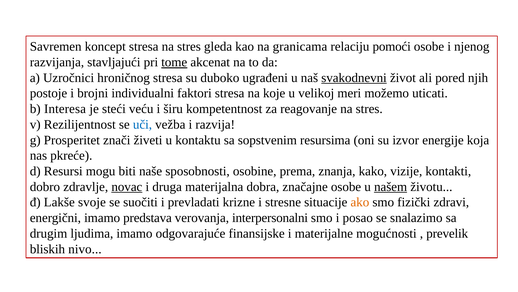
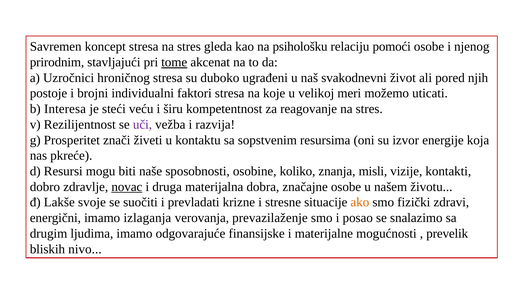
granicama: granicama -> psihološku
razvijanja: razvijanja -> prirodnim
svakodnevni underline: present -> none
uči colour: blue -> purple
prema: prema -> koliko
kako: kako -> misli
našem underline: present -> none
predstava: predstava -> izlaganja
interpersonalni: interpersonalni -> prevazilaženje
